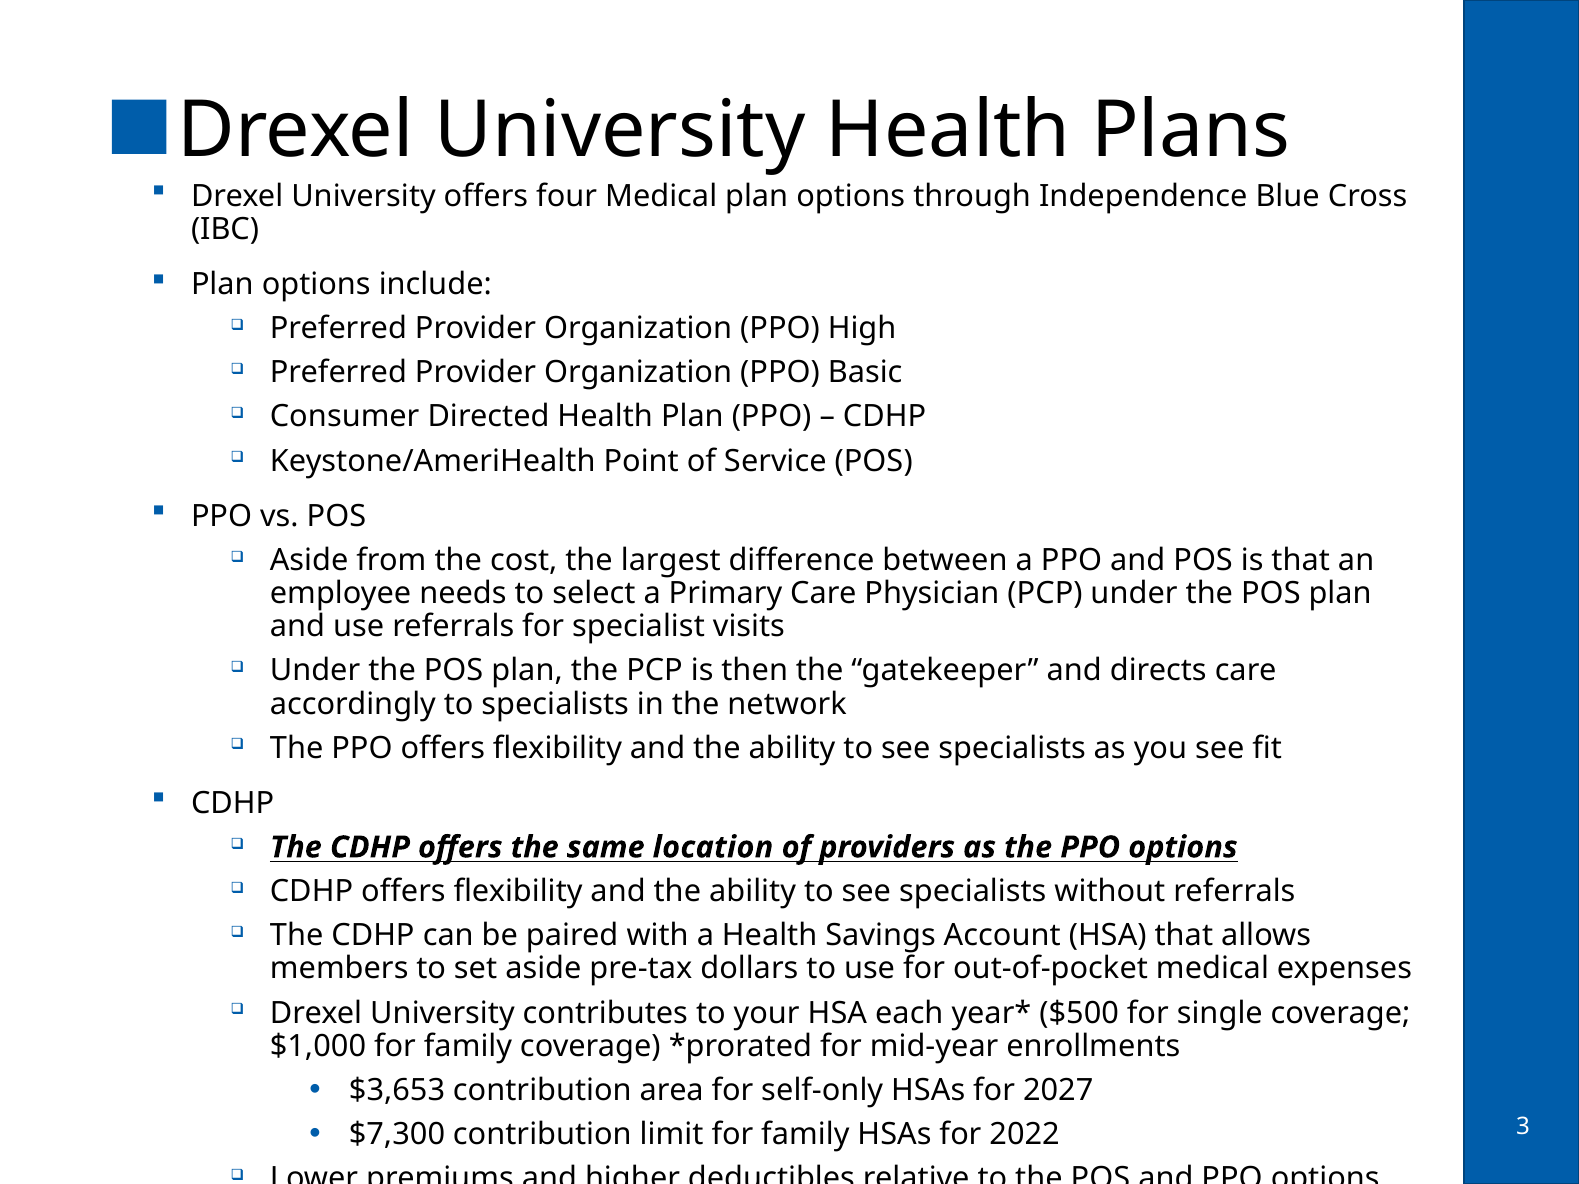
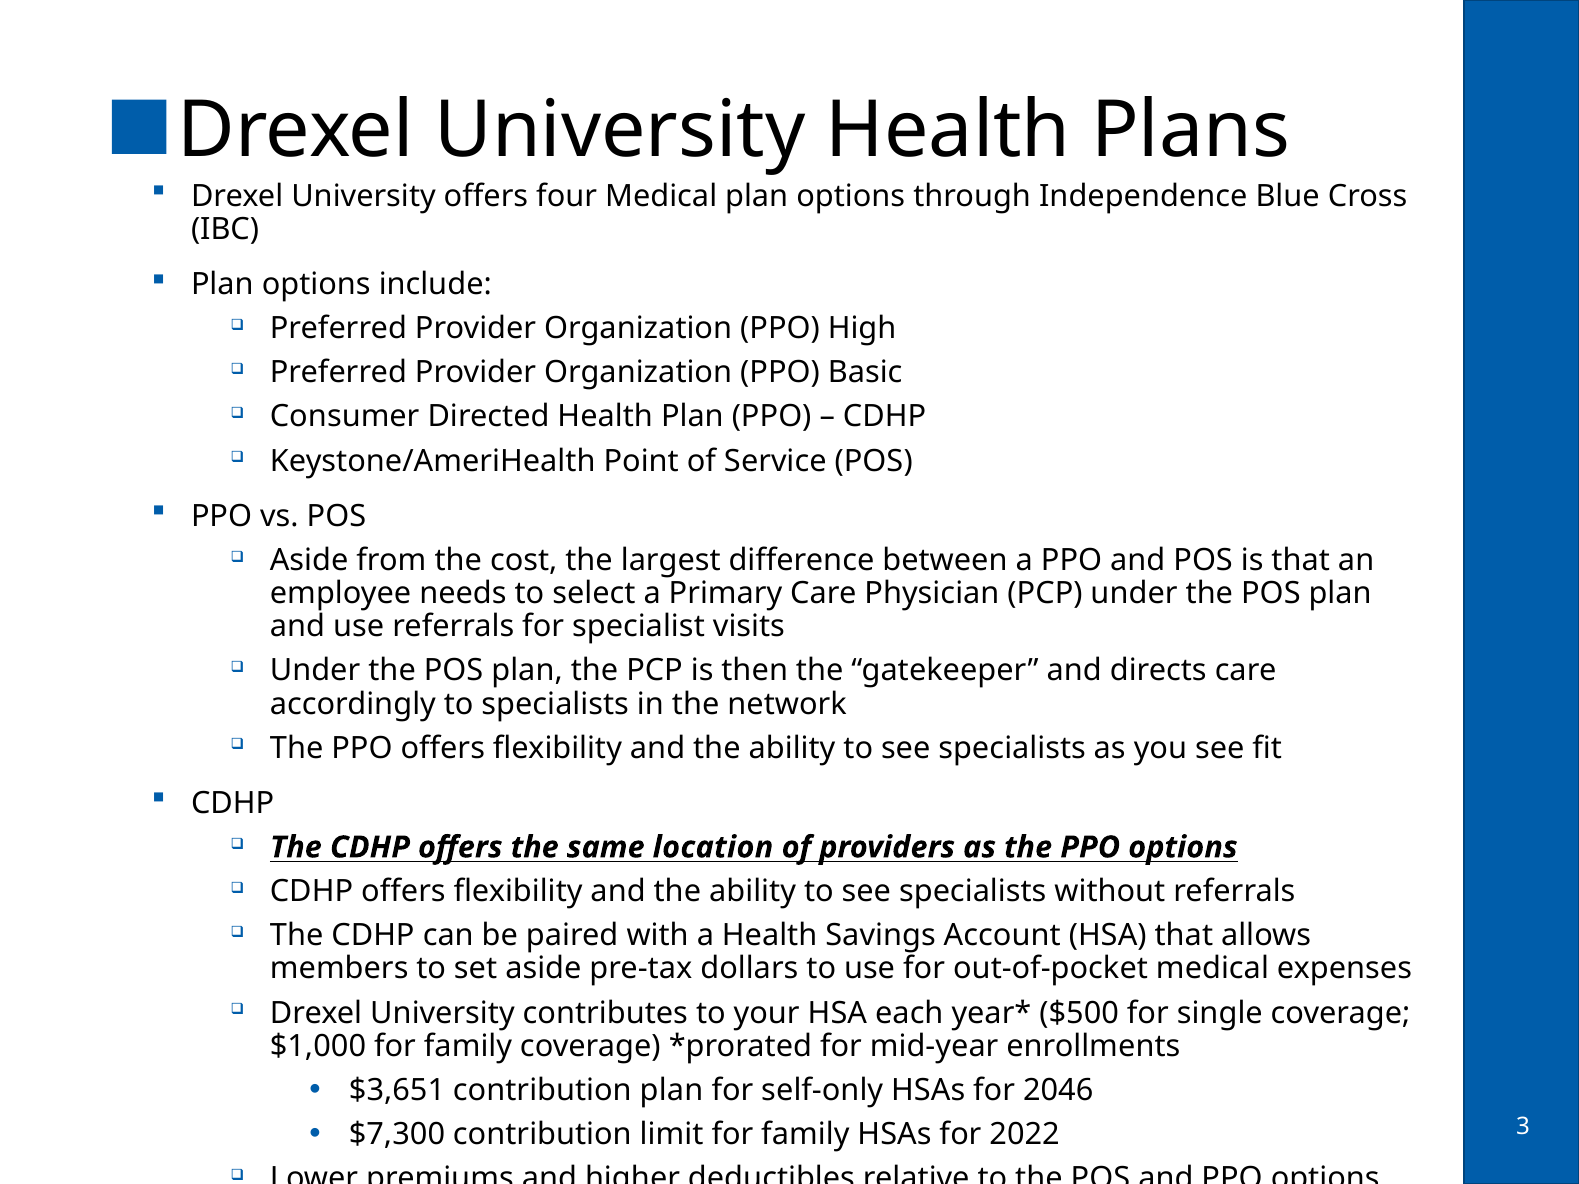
$3,653: $3,653 -> $3,651
contribution area: area -> plan
2027: 2027 -> 2046
